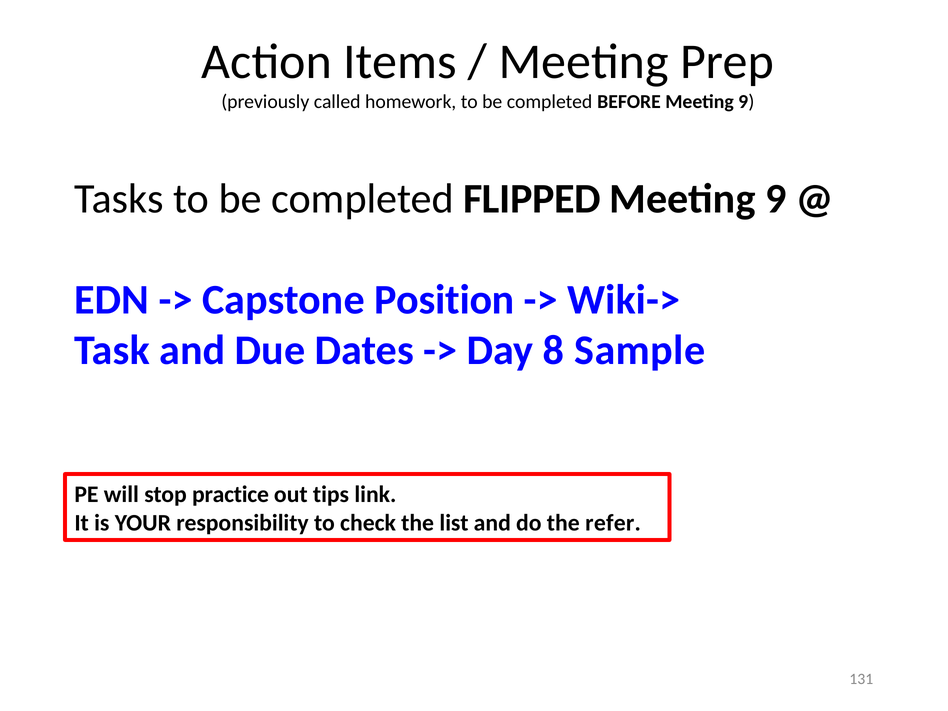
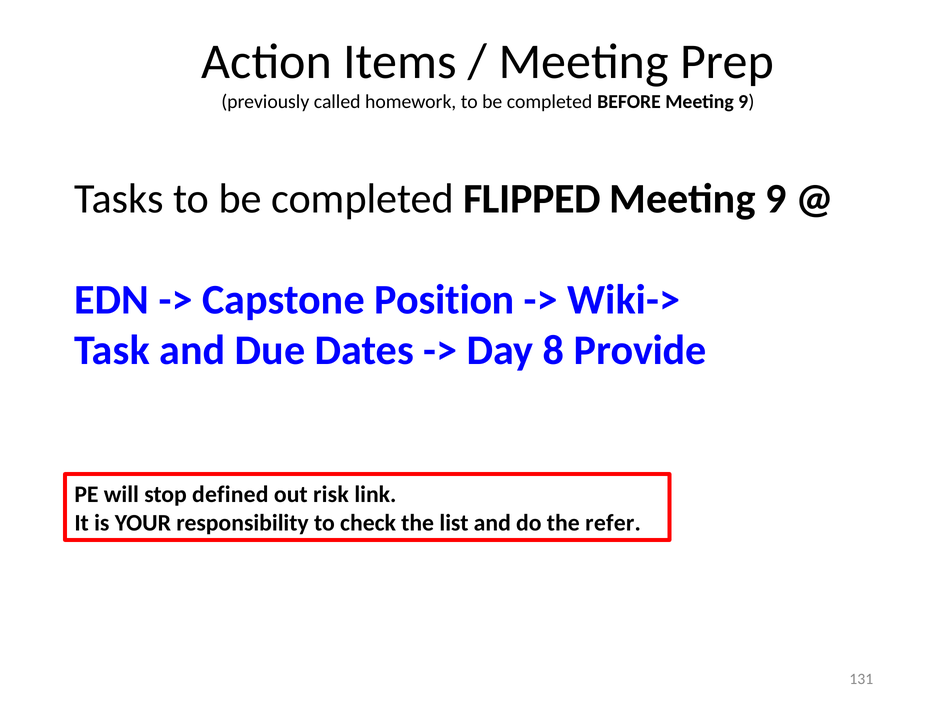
Sample: Sample -> Provide
practice: practice -> defined
tips: tips -> risk
